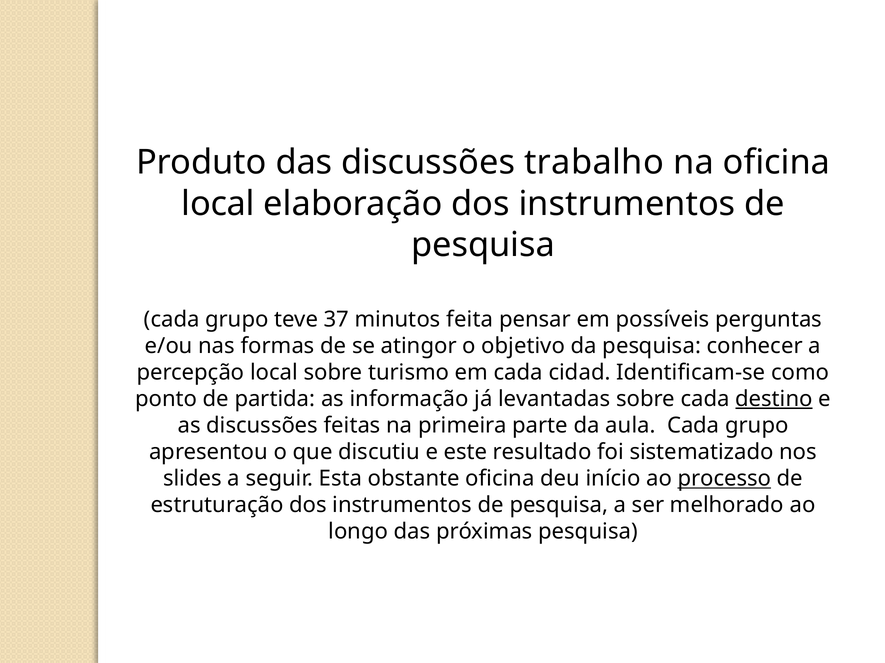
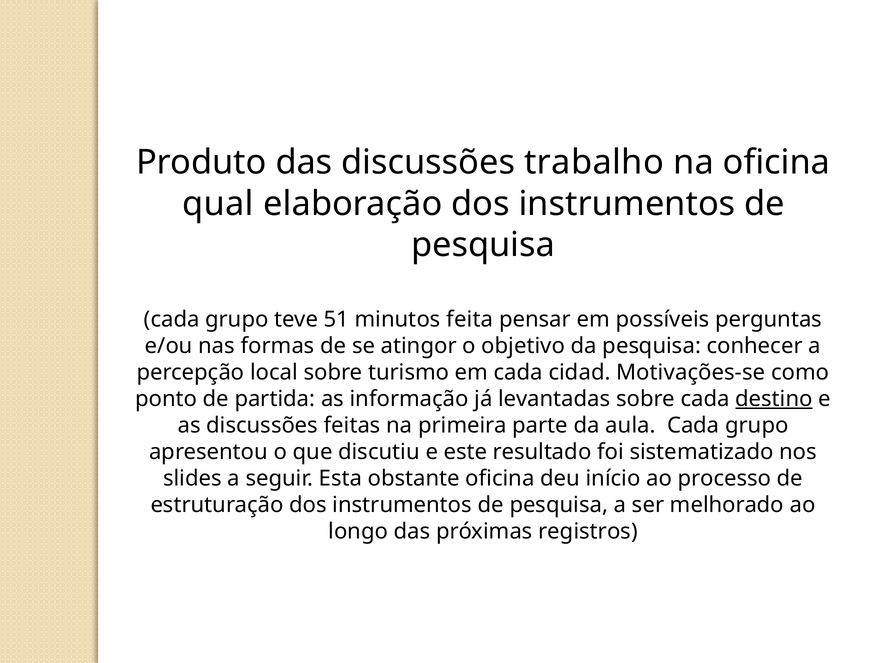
local at (218, 204): local -> qual
37: 37 -> 51
Identificam-se: Identificam-se -> Motivações-se
processo underline: present -> none
próximas pesquisa: pesquisa -> registros
